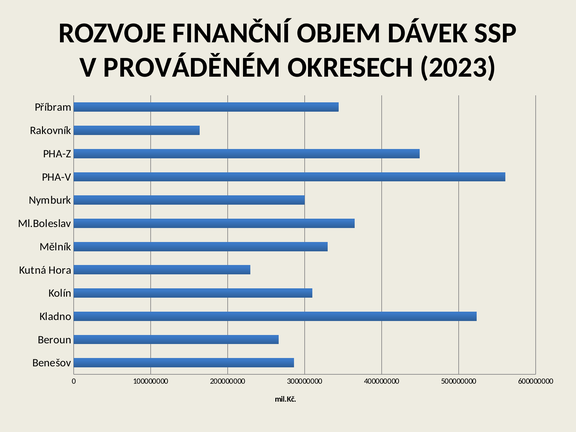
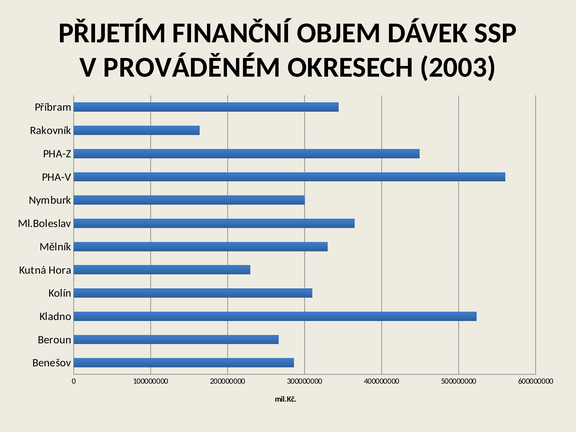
ROZVOJE: ROZVOJE -> PŘIJETÍM
2023: 2023 -> 2003
